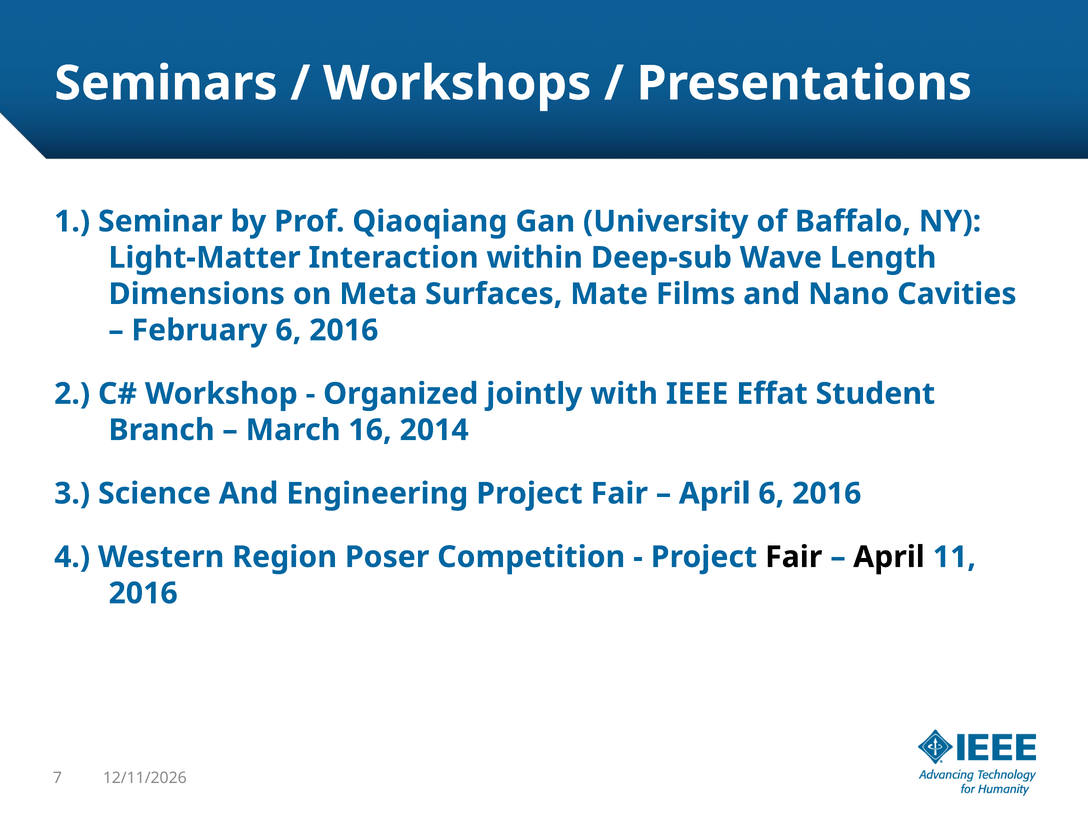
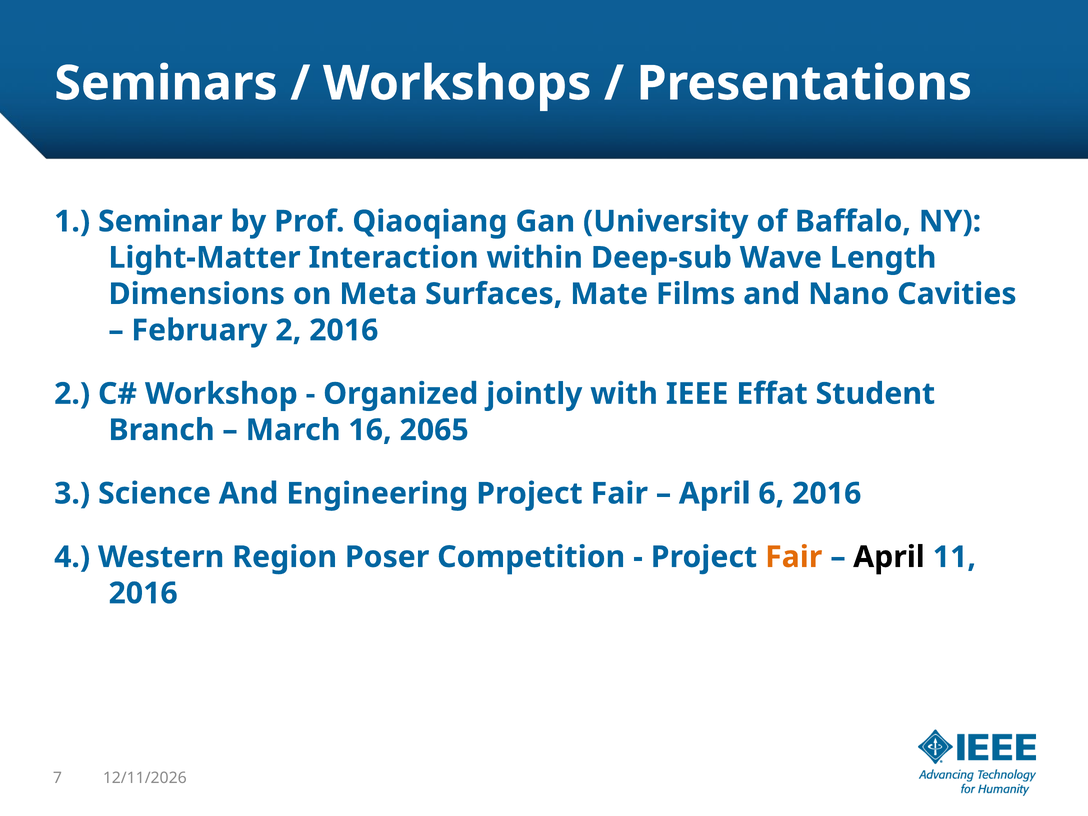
February 6: 6 -> 2
2014: 2014 -> 2065
Fair at (794, 557) colour: black -> orange
